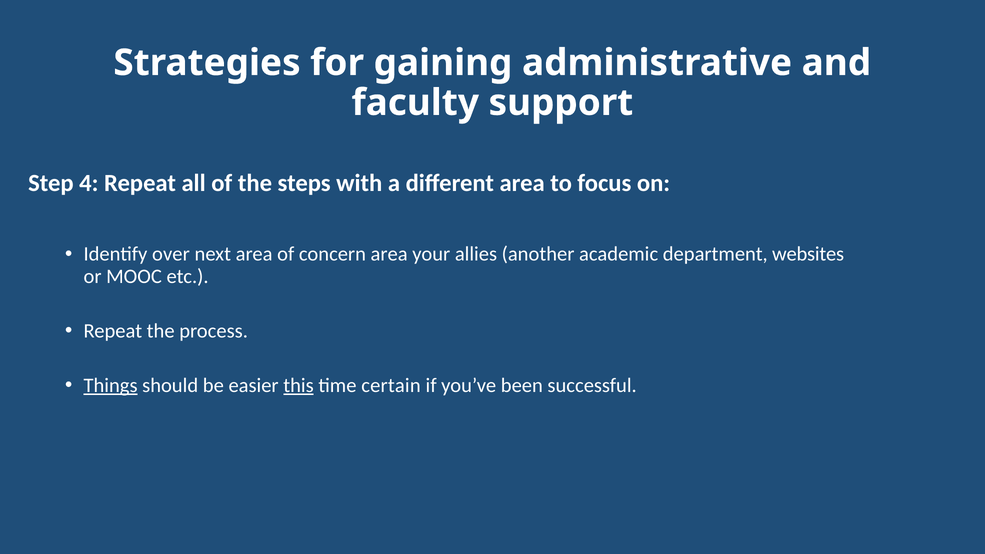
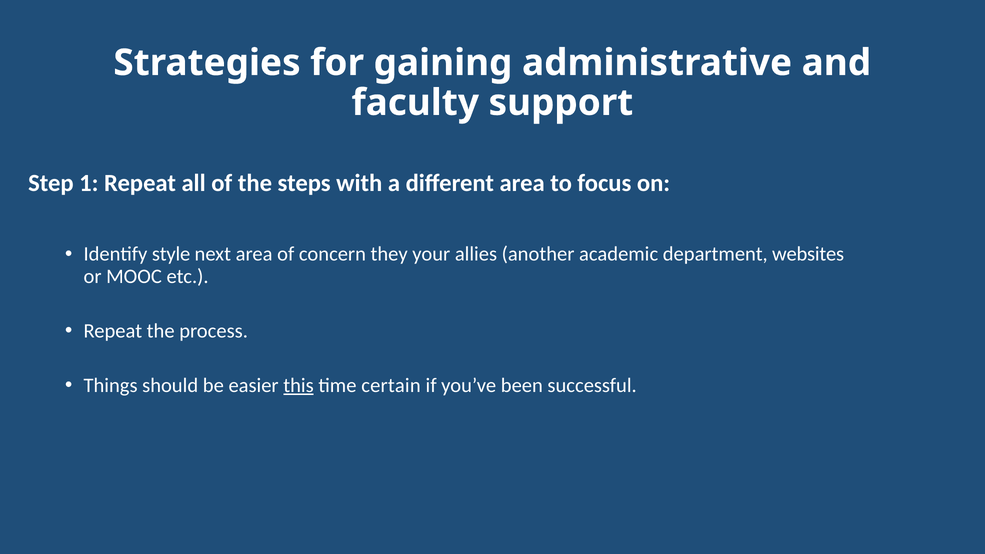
4: 4 -> 1
over: over -> style
concern area: area -> they
Things underline: present -> none
